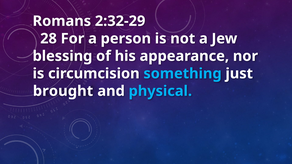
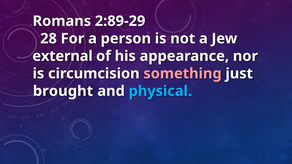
2:32-29: 2:32-29 -> 2:89-29
blessing: blessing -> external
something colour: light blue -> pink
